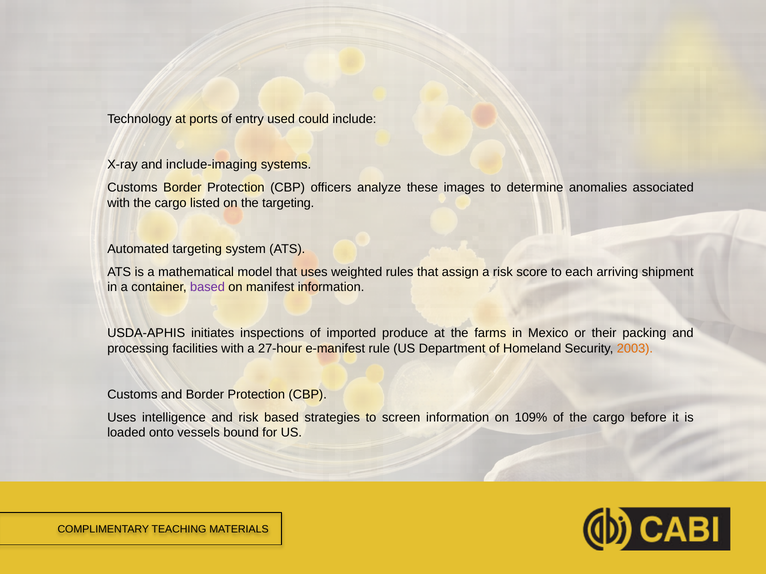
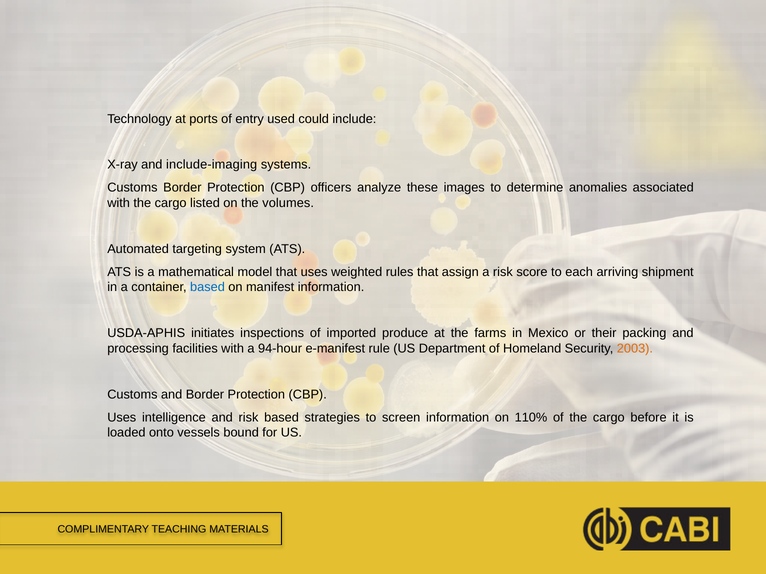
the targeting: targeting -> volumes
based at (207, 287) colour: purple -> blue
27-hour: 27-hour -> 94-hour
109%: 109% -> 110%
